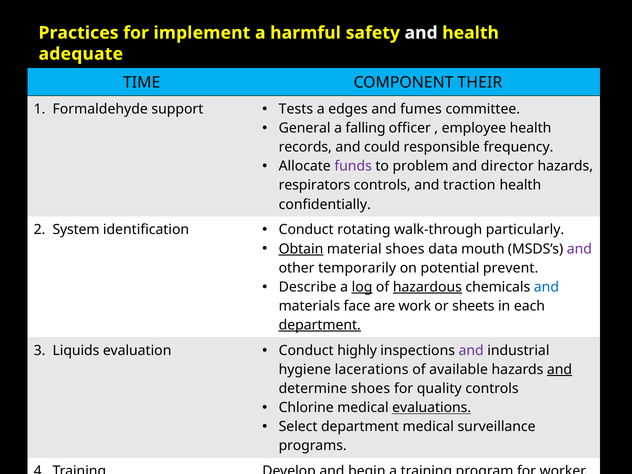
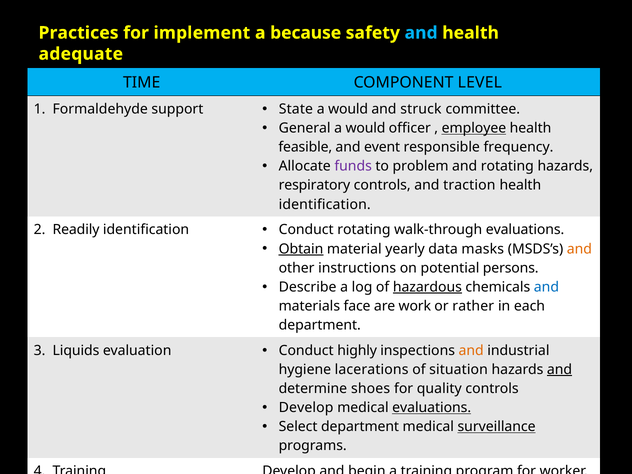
harmful: harmful -> because
and at (421, 33) colour: white -> light blue
THEIR: THEIR -> LEVEL
Tests: Tests -> State
edges at (348, 109): edges -> would
fumes: fumes -> struck
falling at (365, 128): falling -> would
employee underline: none -> present
records: records -> feasible
could: could -> event
and director: director -> rotating
respirators: respirators -> respiratory
confidentially at (325, 204): confidentially -> identification
System: System -> Readily
walk-through particularly: particularly -> evaluations
material shoes: shoes -> yearly
mouth: mouth -> masks
and at (579, 249) colour: purple -> orange
temporarily: temporarily -> instructions
prevent: prevent -> persons
log underline: present -> none
sheets: sheets -> rather
department at (320, 325) underline: present -> none
and at (471, 351) colour: purple -> orange
available: available -> situation
Chlorine at (306, 408): Chlorine -> Develop
surveillance underline: none -> present
